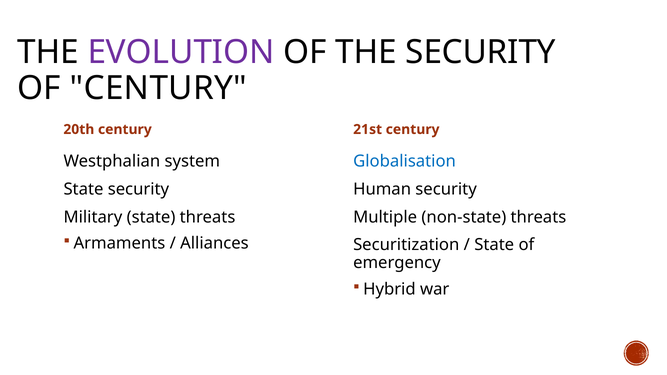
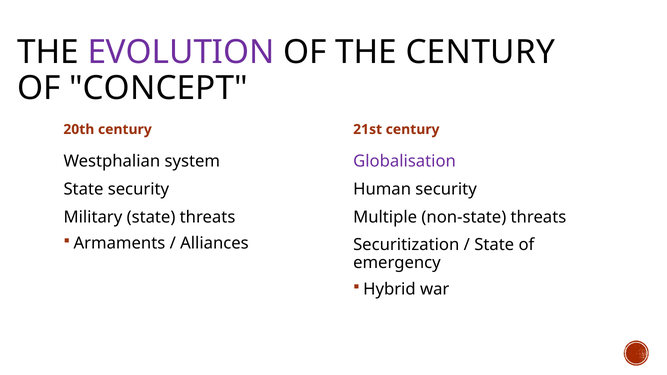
THE SECURITY: SECURITY -> CENTURY
OF CENTURY: CENTURY -> CONCEPT
Globalisation colour: blue -> purple
